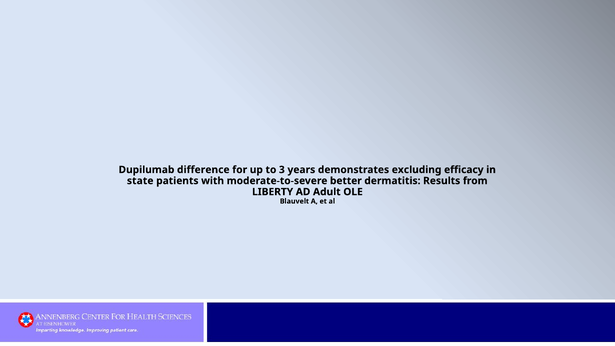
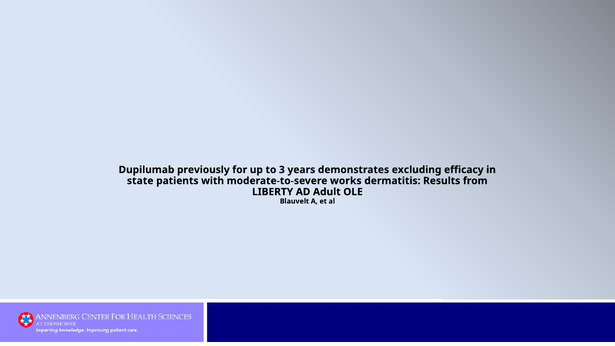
difference: difference -> previously
better: better -> works
